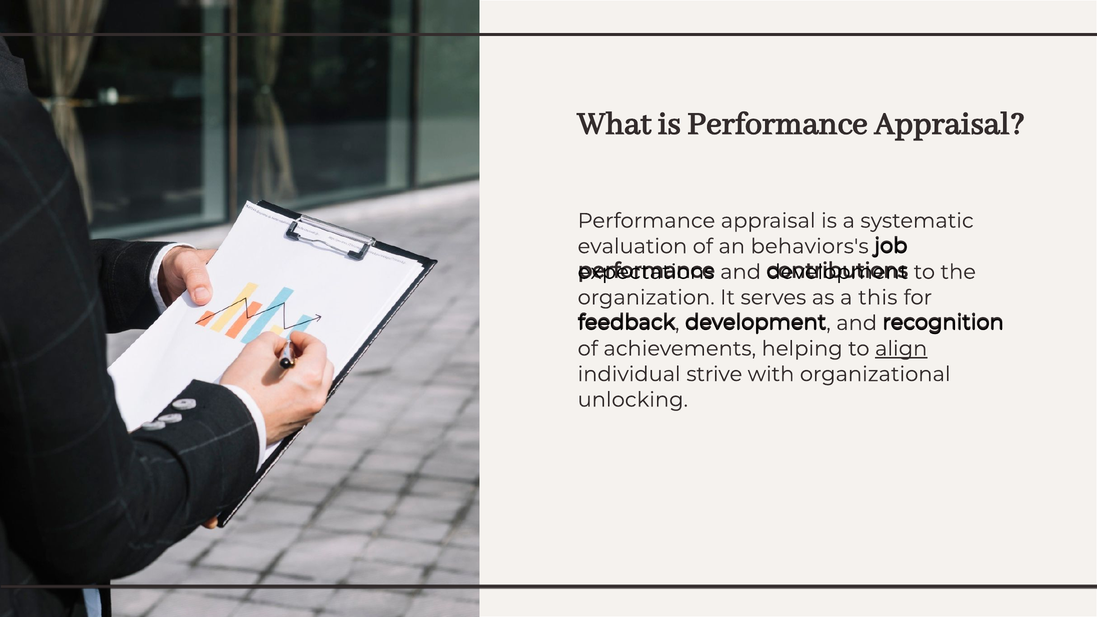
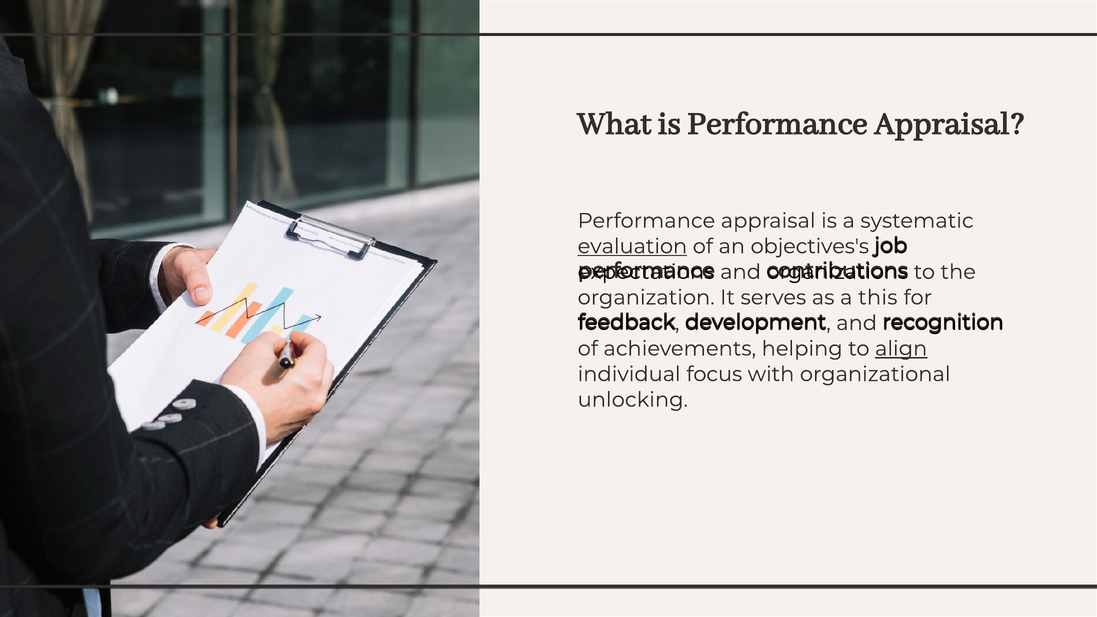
evaluation underline: none -> present
behaviors's: behaviors's -> objectives's
and development: development -> organizations
strive: strive -> focus
